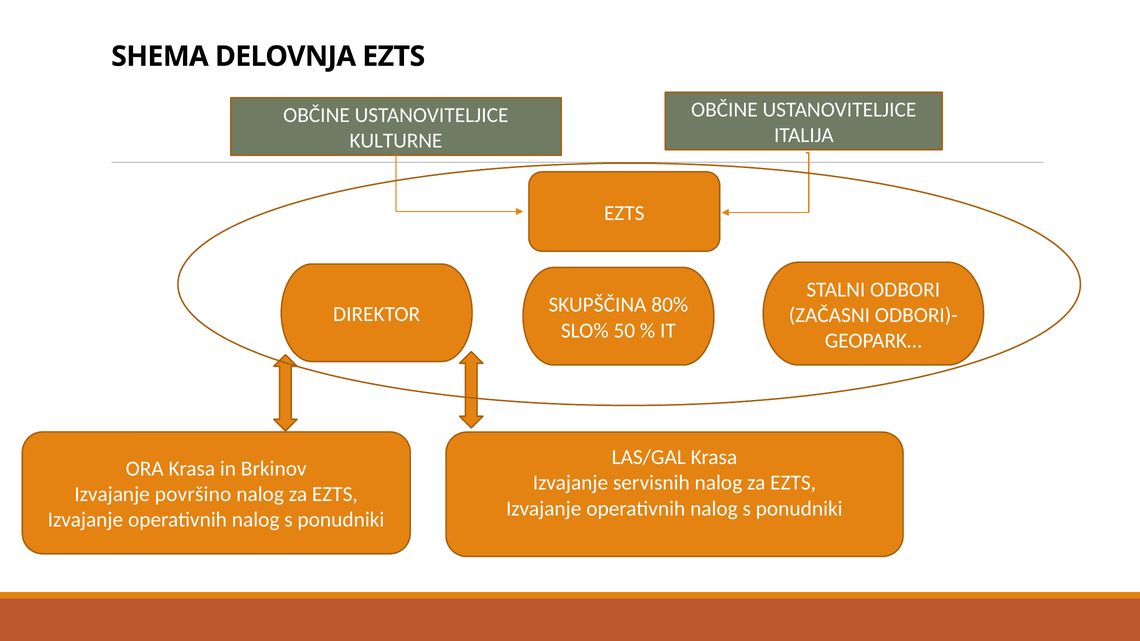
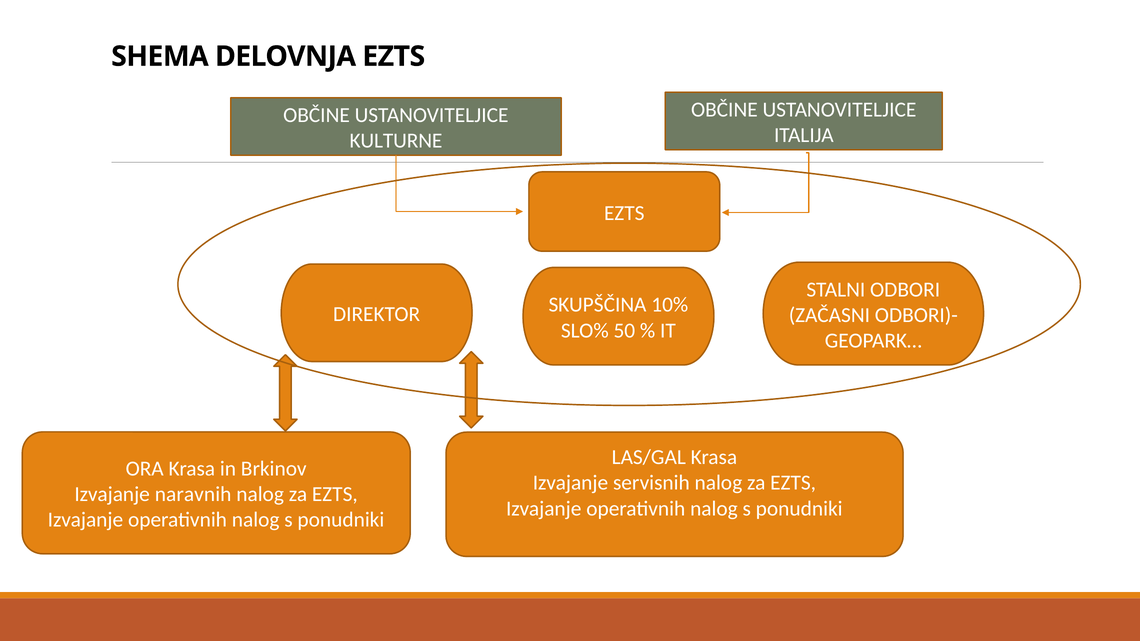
80%: 80% -> 10%
površino: površino -> naravnih
